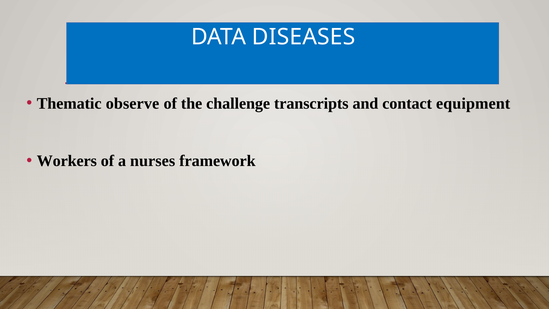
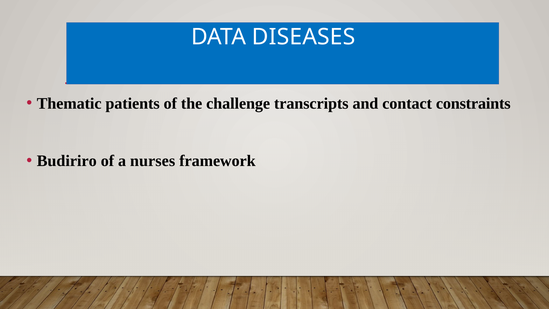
observe: observe -> patients
equipment: equipment -> constraints
Workers: Workers -> Budiriro
